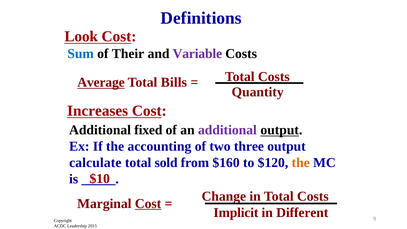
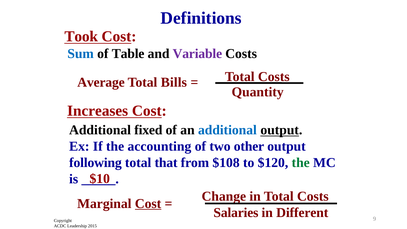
Look: Look -> Took
Their: Their -> Table
Average underline: present -> none
additional at (227, 130) colour: purple -> blue
three: three -> other
calculate: calculate -> following
sold: sold -> that
$160: $160 -> $108
the at (301, 163) colour: orange -> green
Implicit: Implicit -> Salaries
